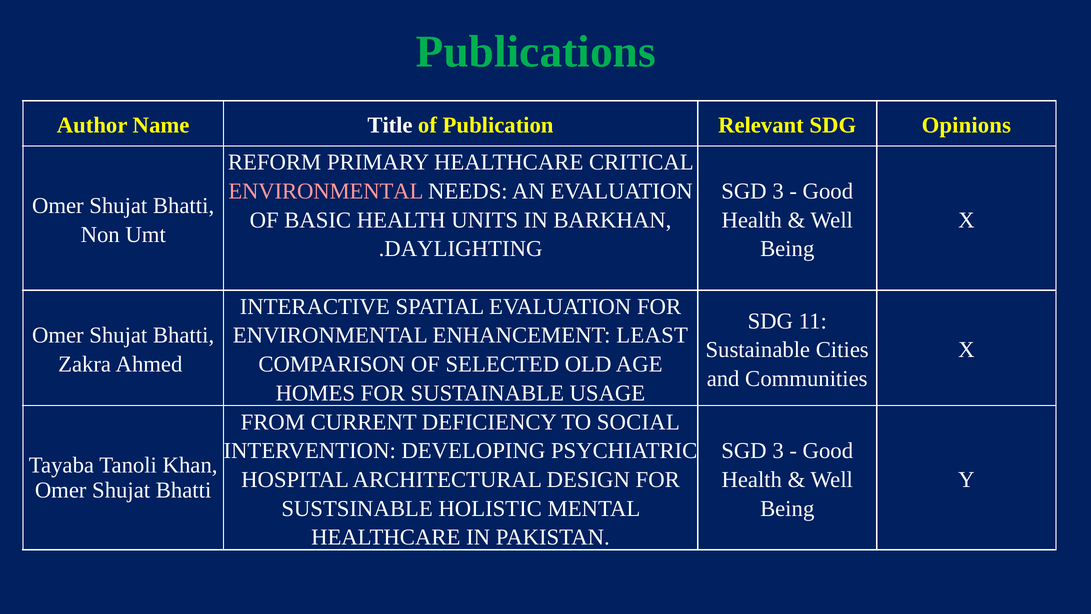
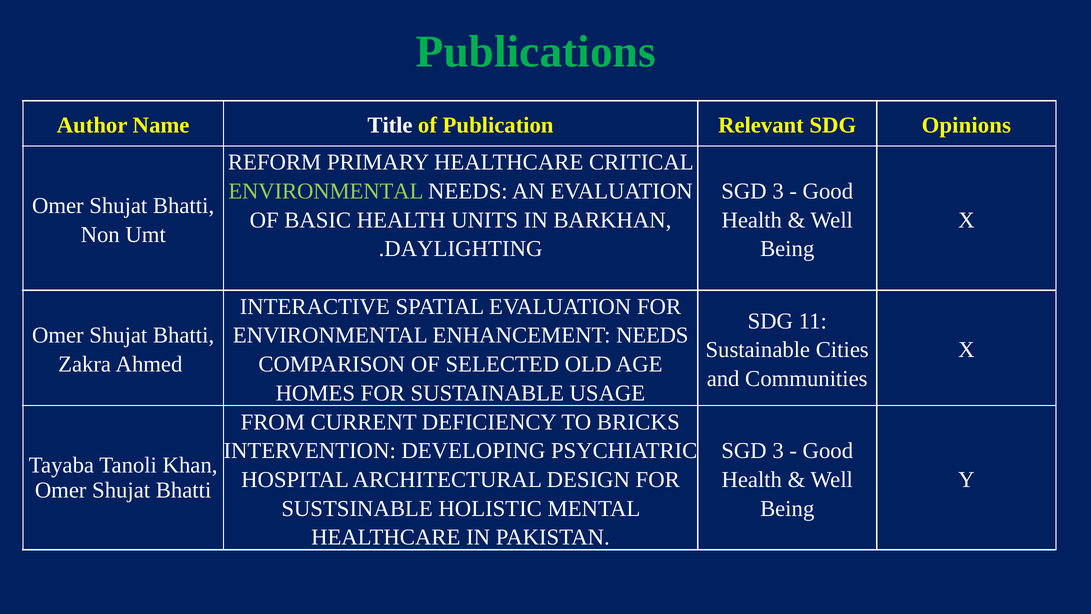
ENVIRONMENTAL at (326, 191) colour: pink -> light green
ENHANCEMENT LEAST: LEAST -> NEEDS
SOCIAL: SOCIAL -> BRICKS
